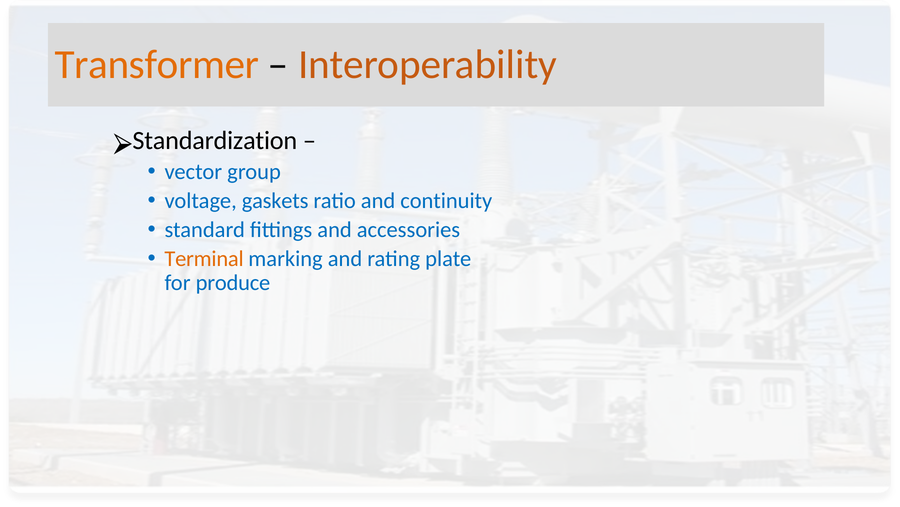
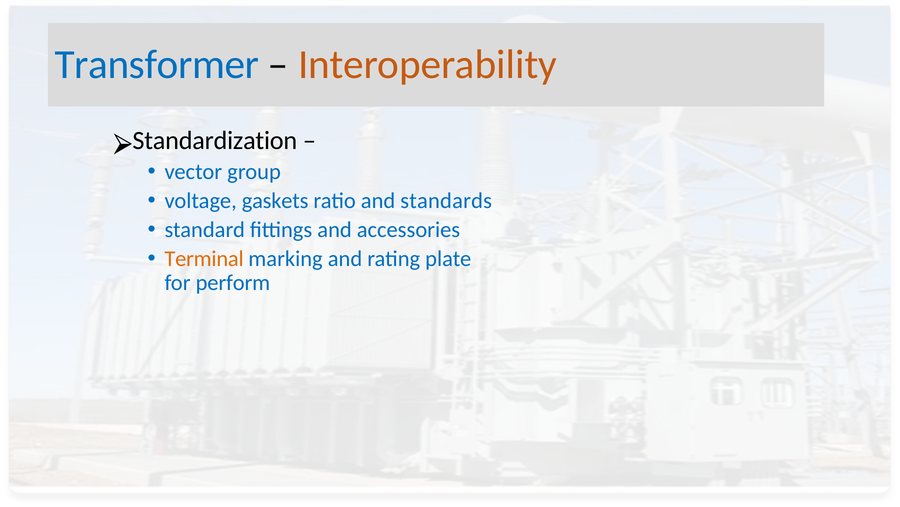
Transformer colour: orange -> blue
continuity: continuity -> standards
produce: produce -> perform
